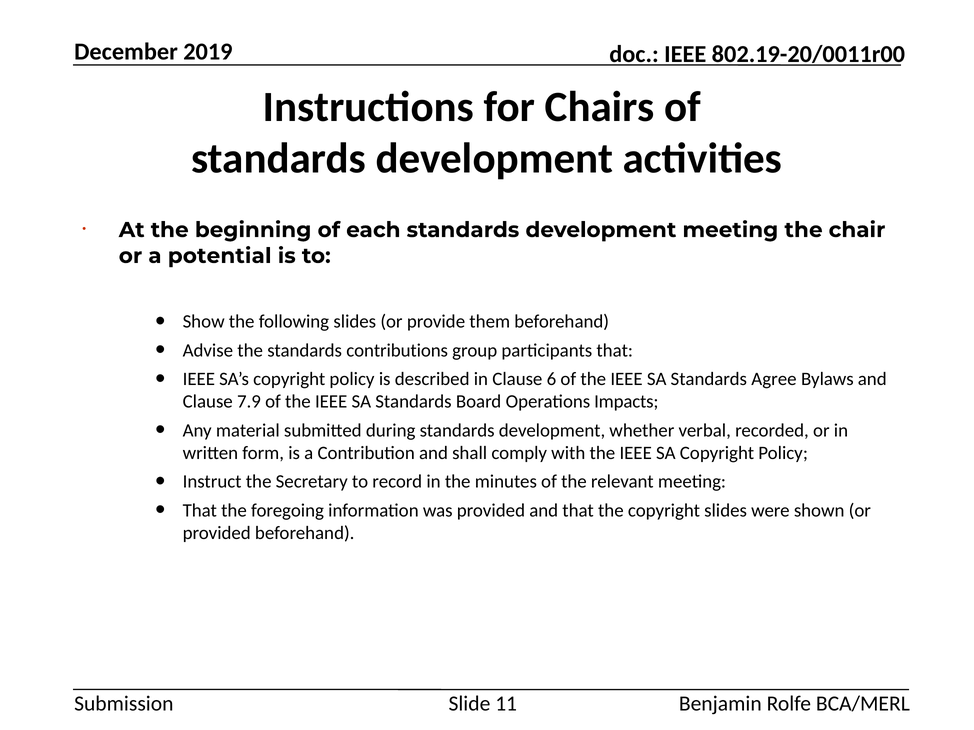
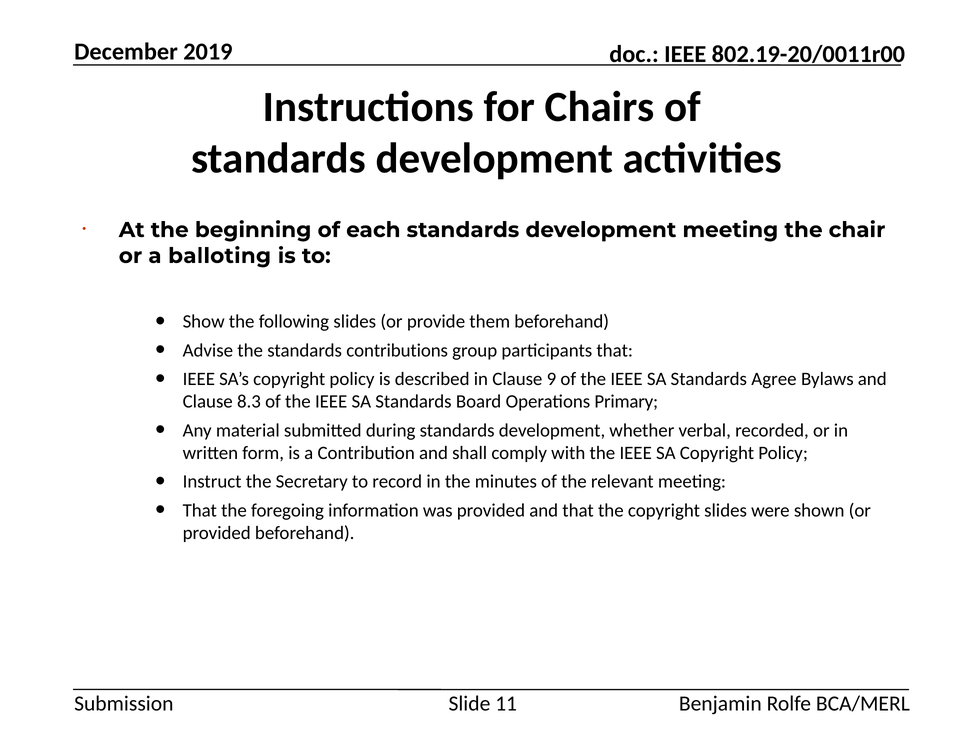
potential: potential -> balloting
6: 6 -> 9
7.9: 7.9 -> 8.3
Impacts: Impacts -> Primary
